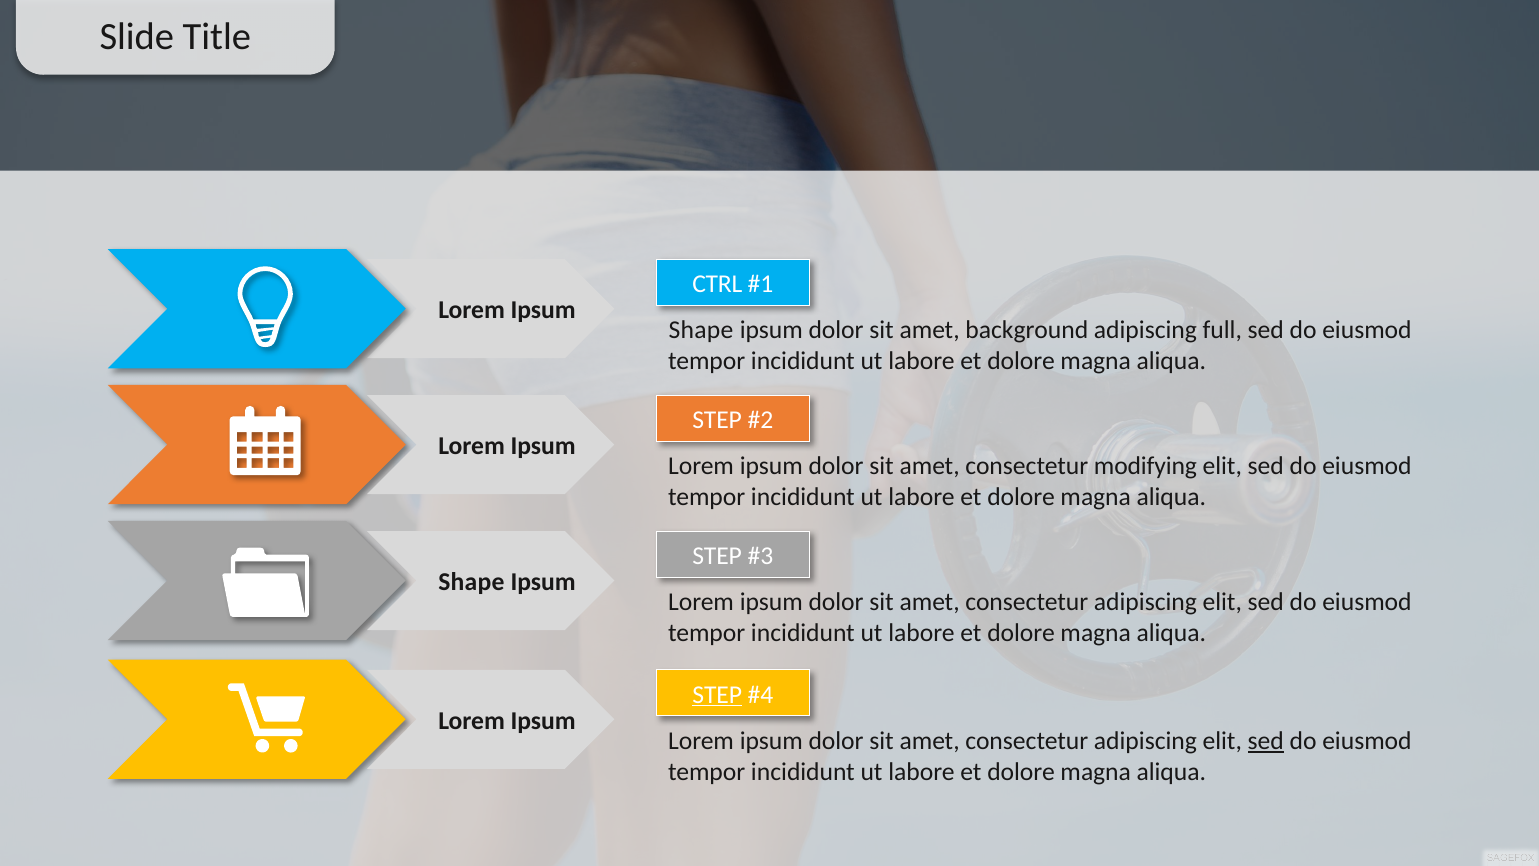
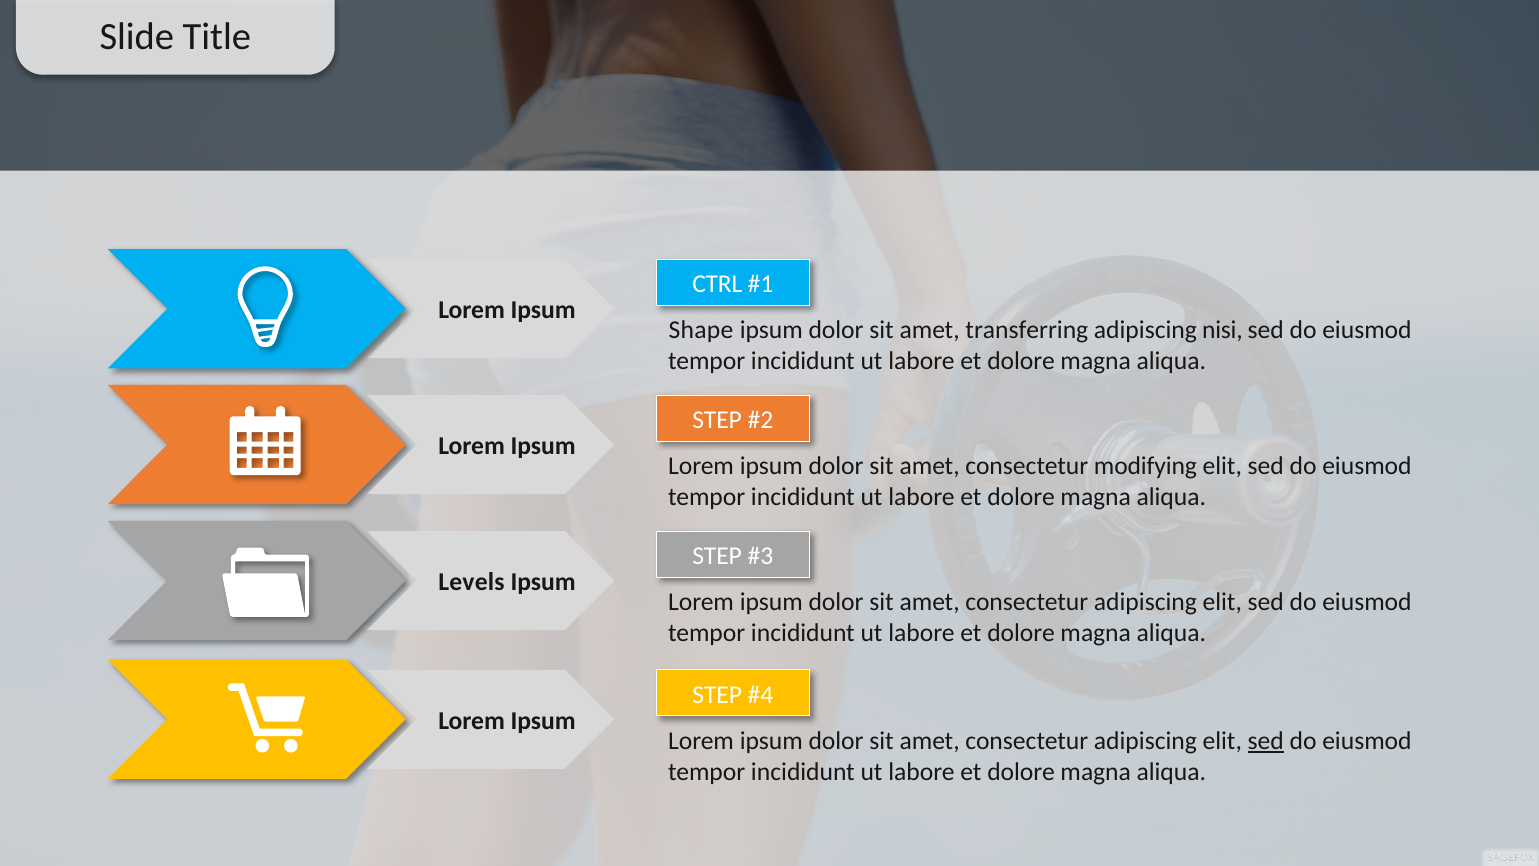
background: background -> transferring
full: full -> nisi
Shape at (471, 582): Shape -> Levels
STEP at (717, 694) underline: present -> none
